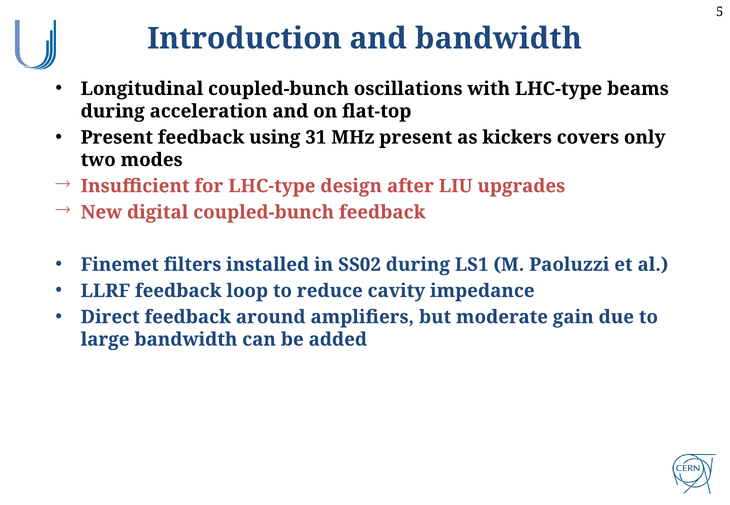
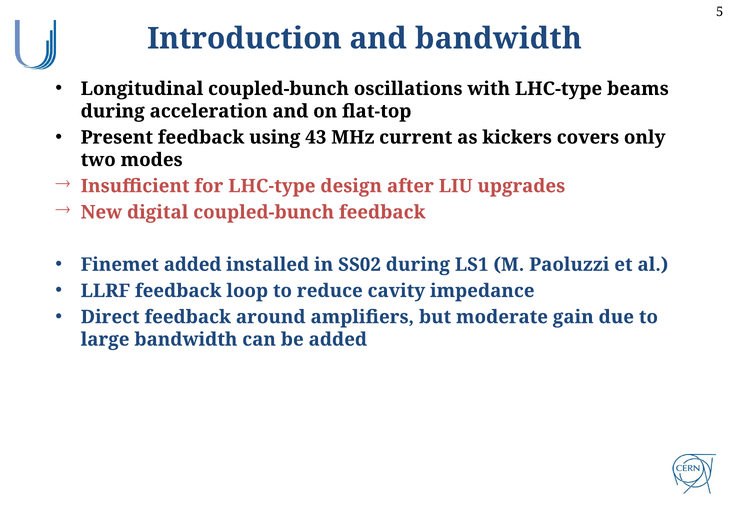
31: 31 -> 43
MHz present: present -> current
Finemet filters: filters -> added
